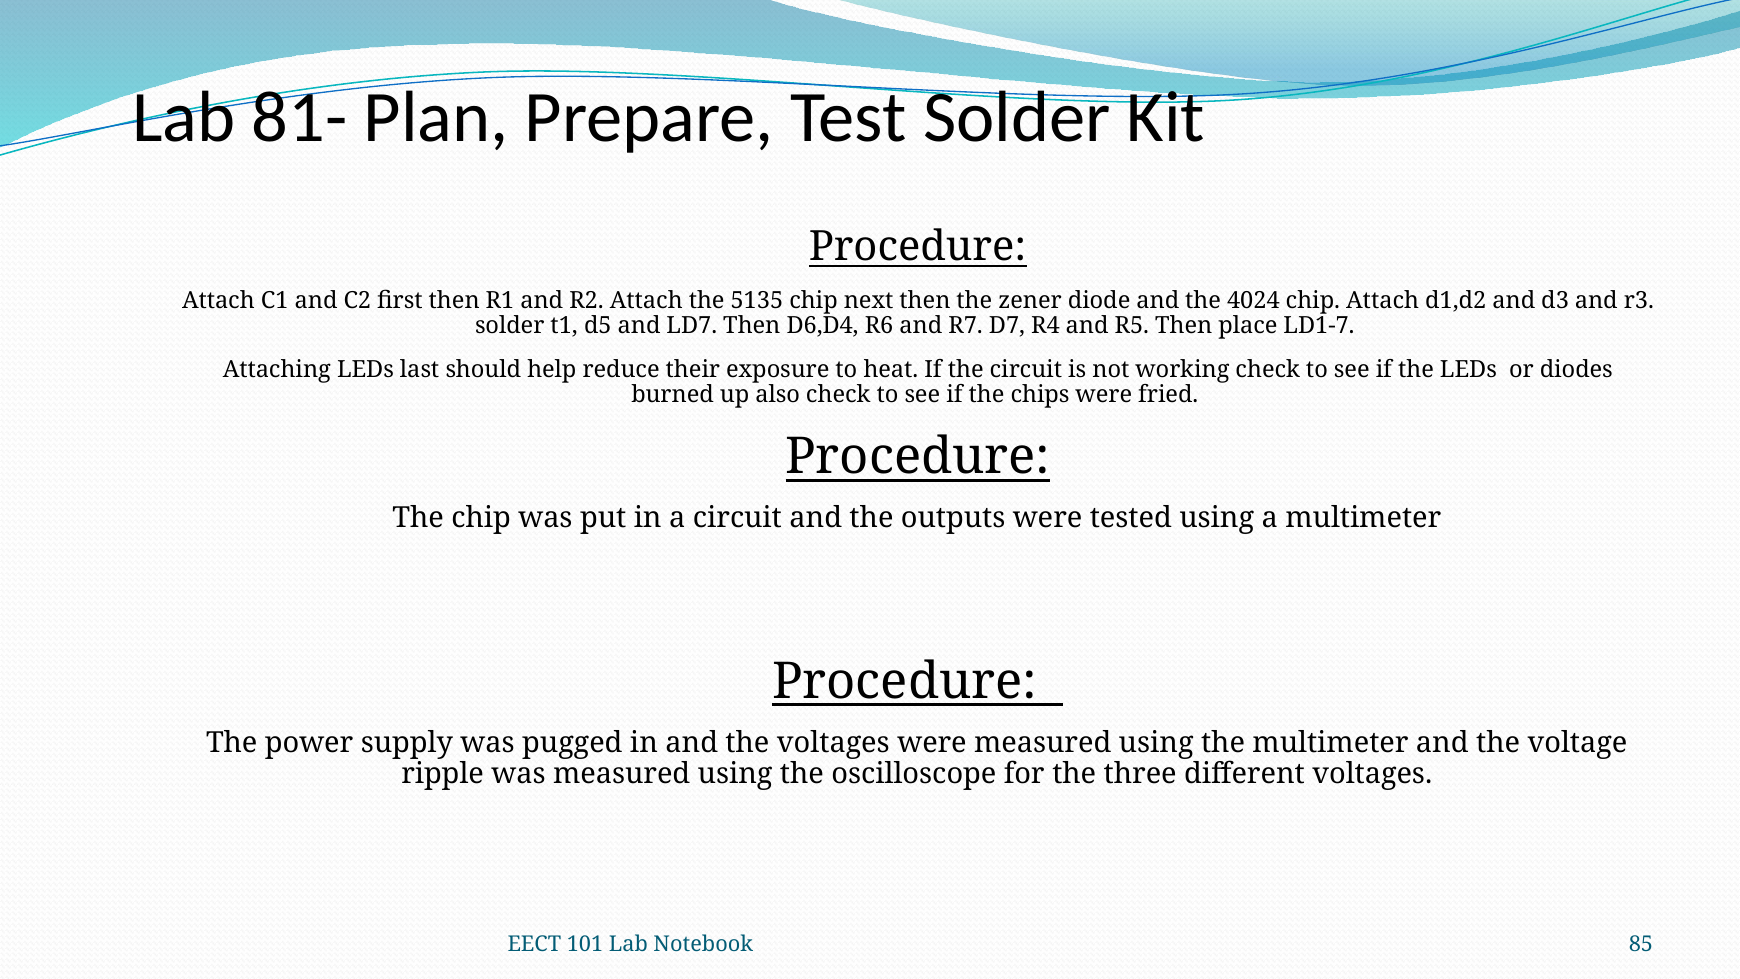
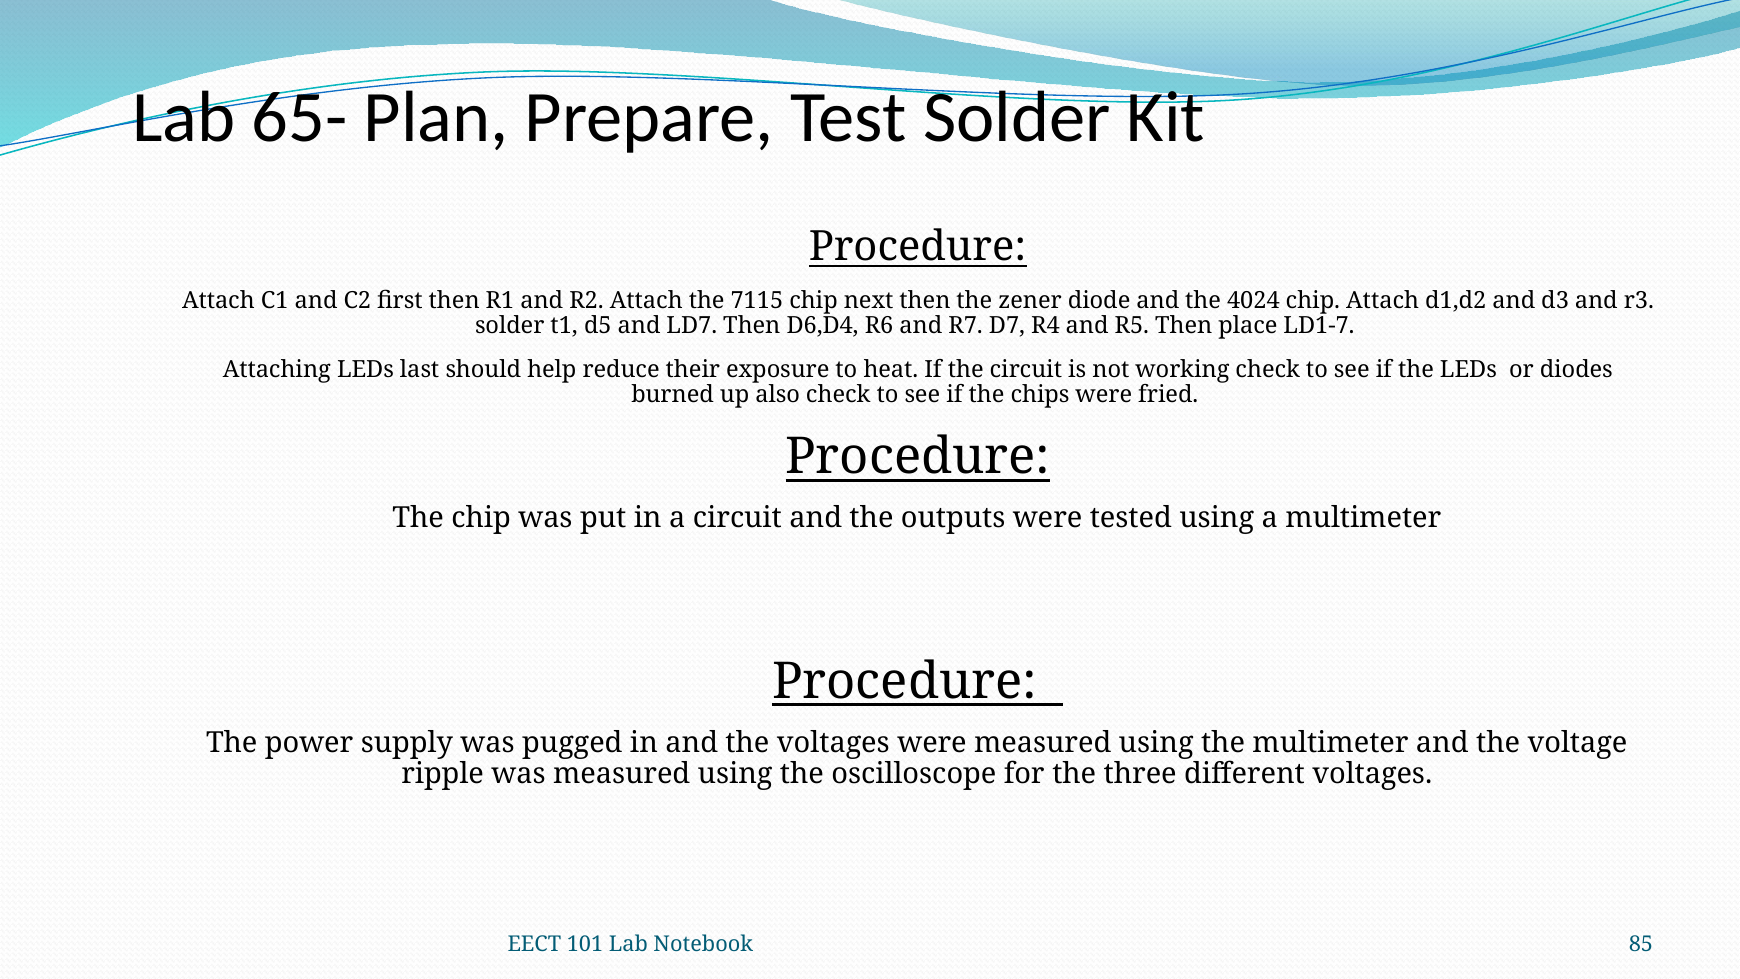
81-: 81- -> 65-
5135: 5135 -> 7115
